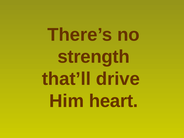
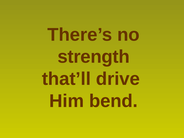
heart: heart -> bend
